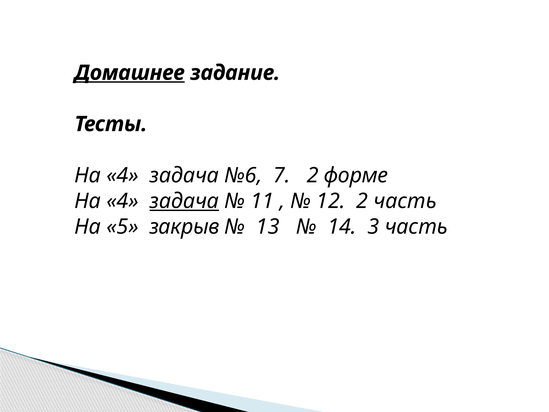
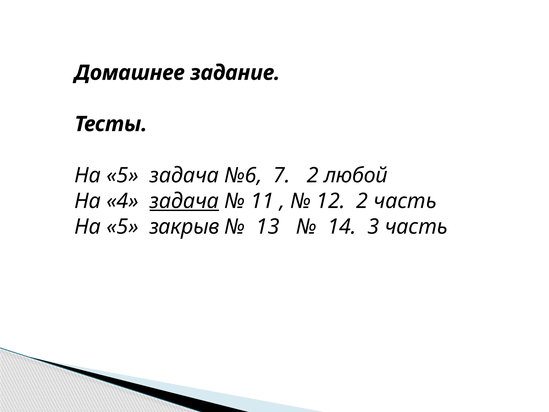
Домашнее underline: present -> none
4 at (122, 175): 4 -> 5
форме: форме -> любой
